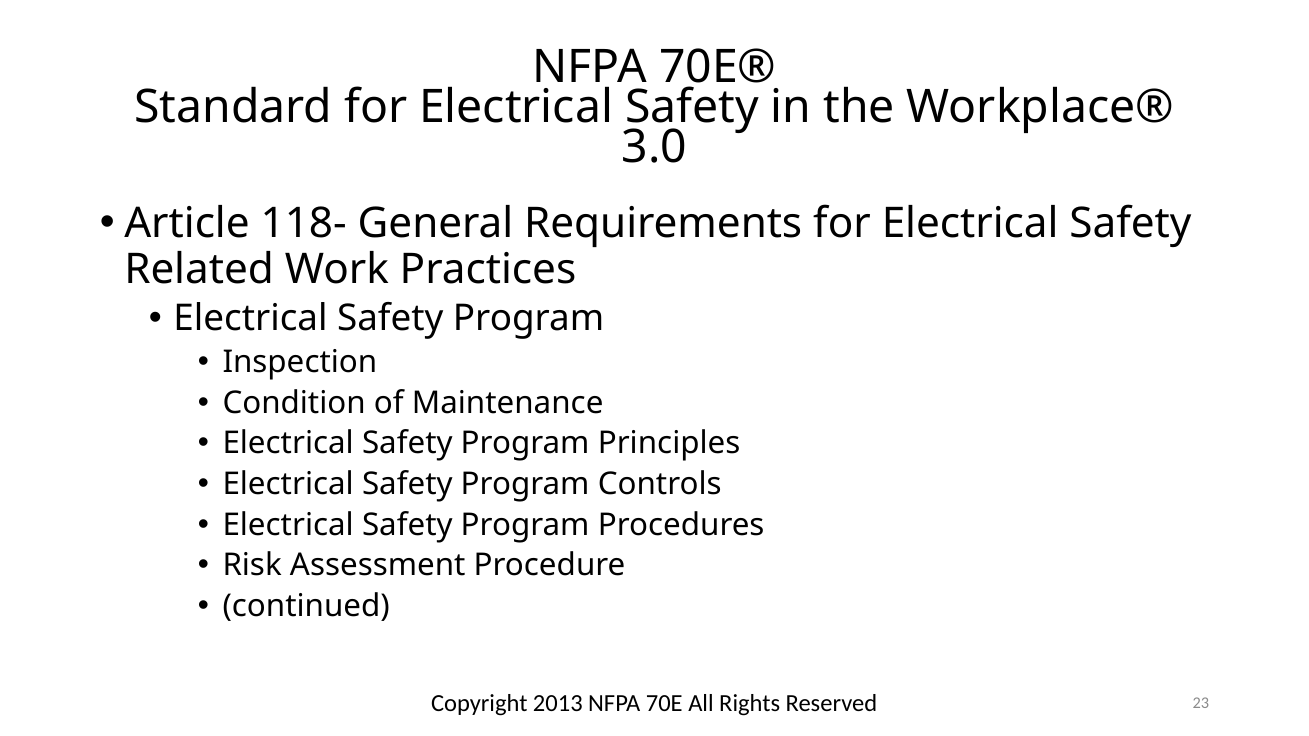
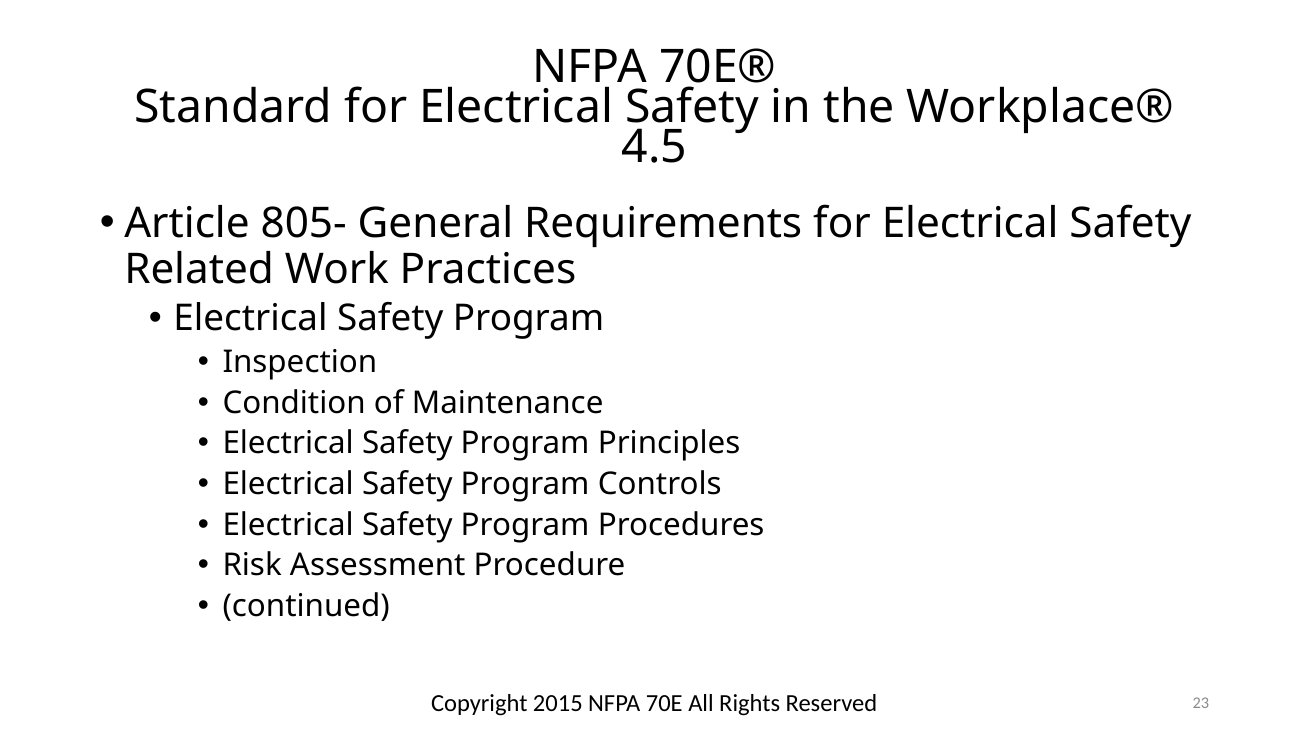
3.0: 3.0 -> 4.5
118-: 118- -> 805-
2013: 2013 -> 2015
